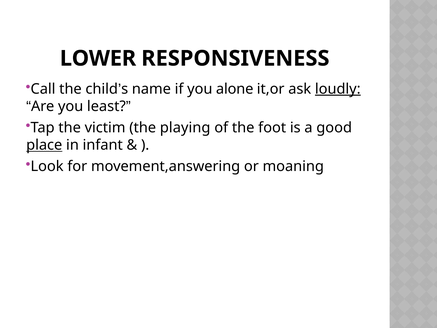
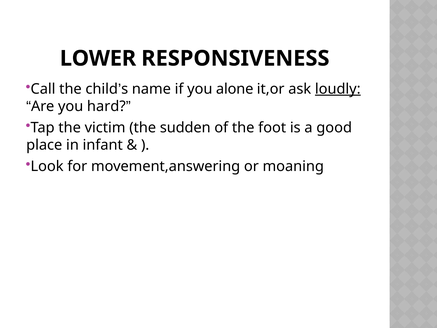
least: least -> hard
playing: playing -> sudden
place underline: present -> none
